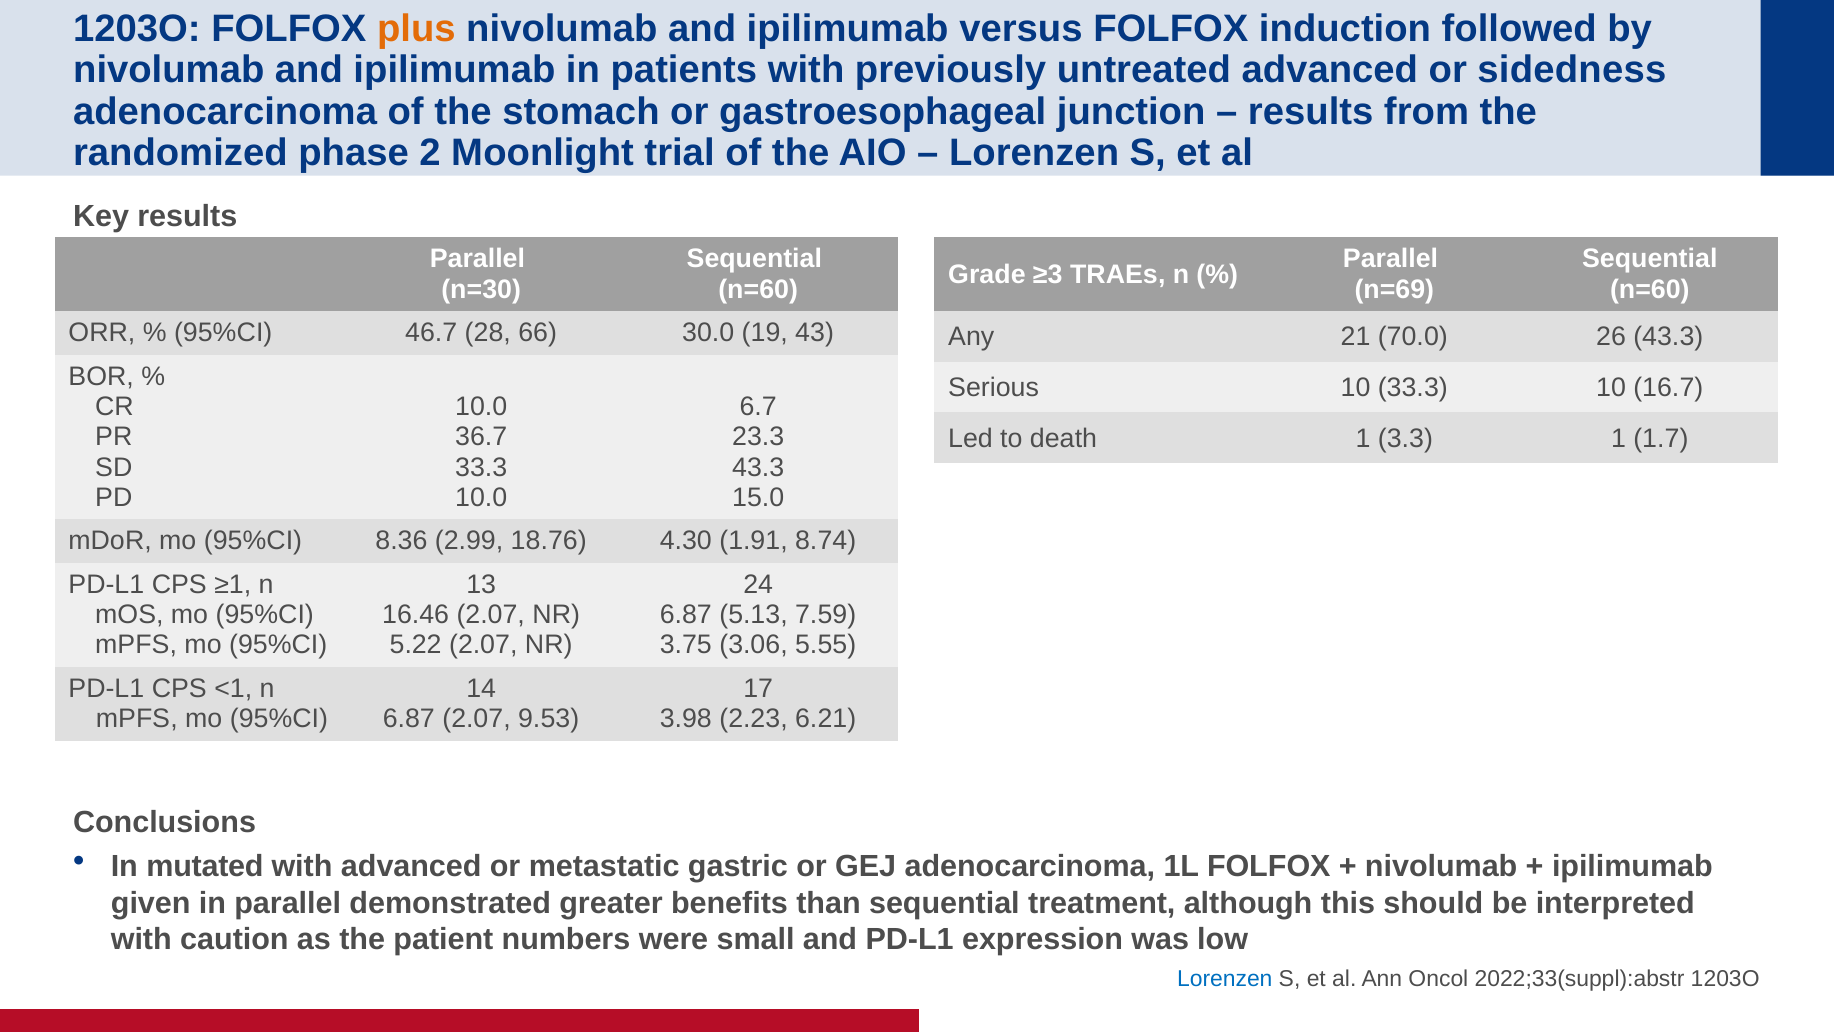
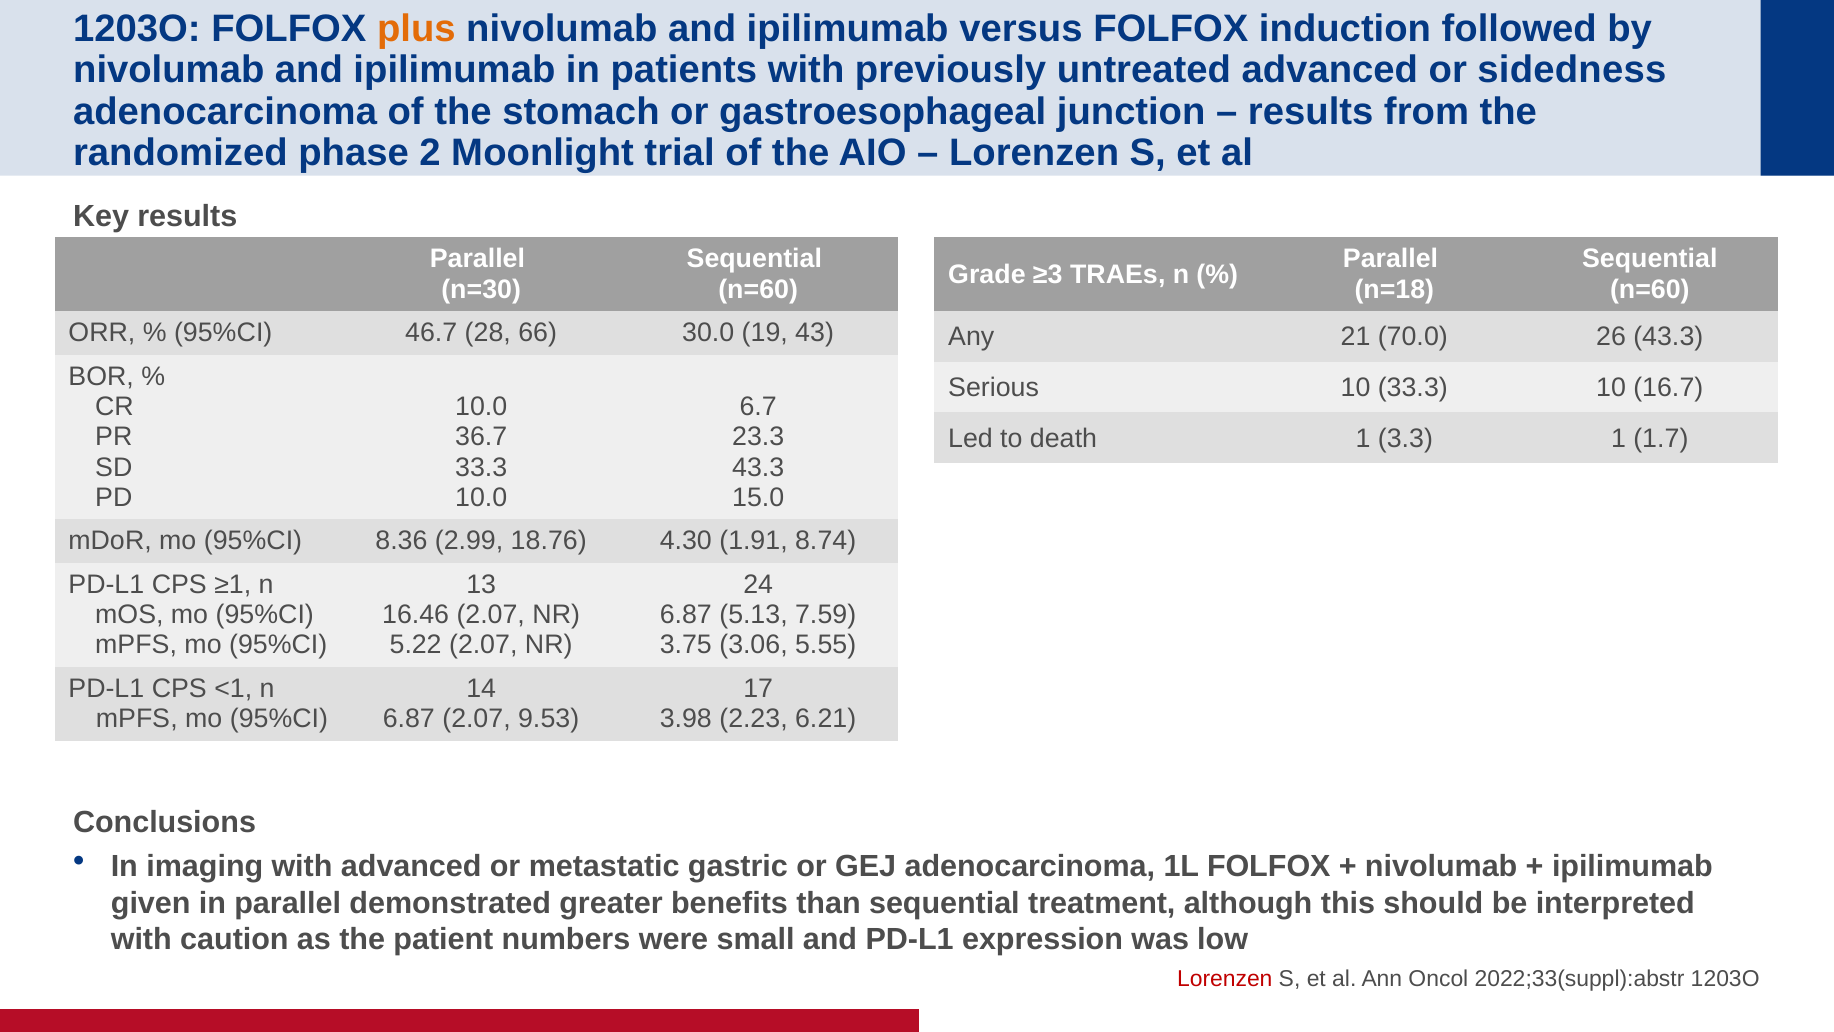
n=69: n=69 -> n=18
mutated: mutated -> imaging
Lorenzen at (1225, 978) colour: blue -> red
